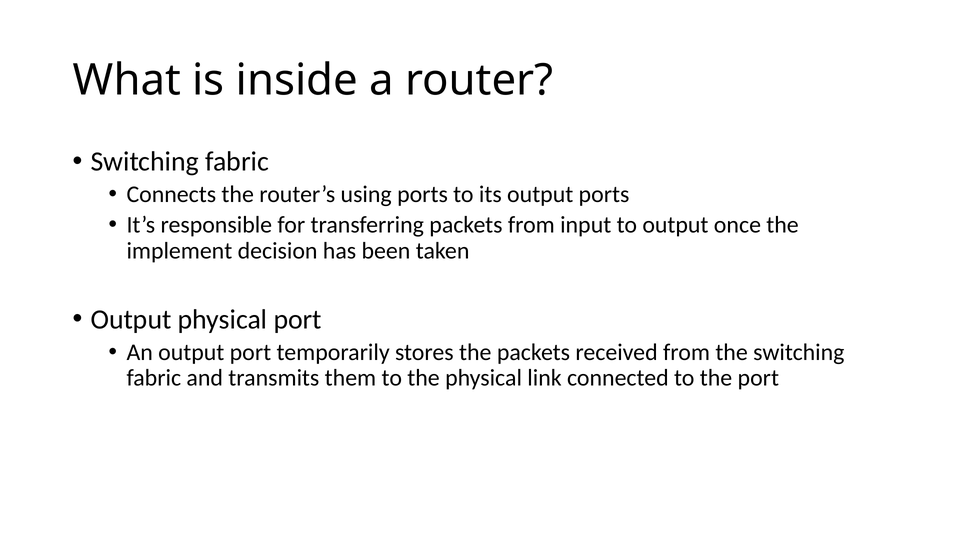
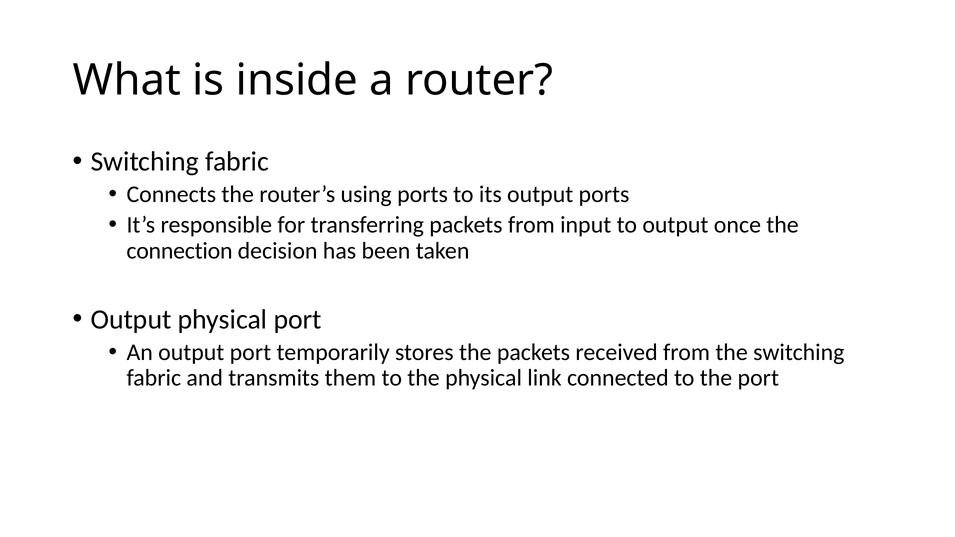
implement: implement -> connection
